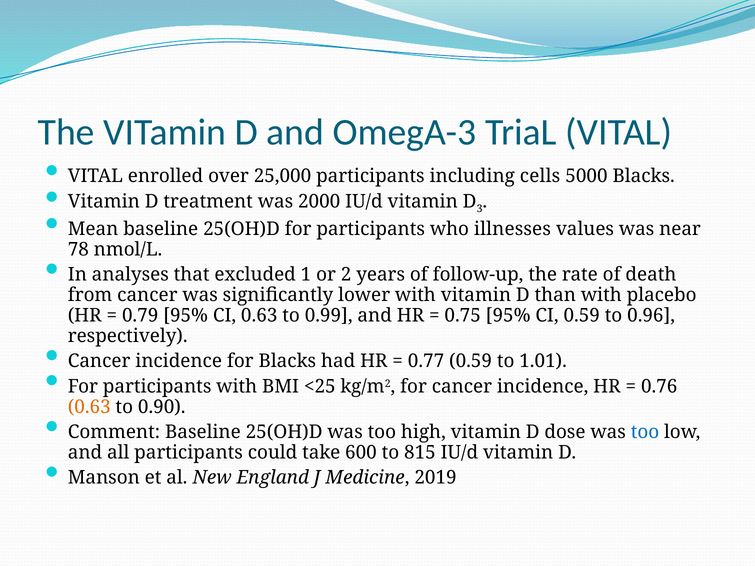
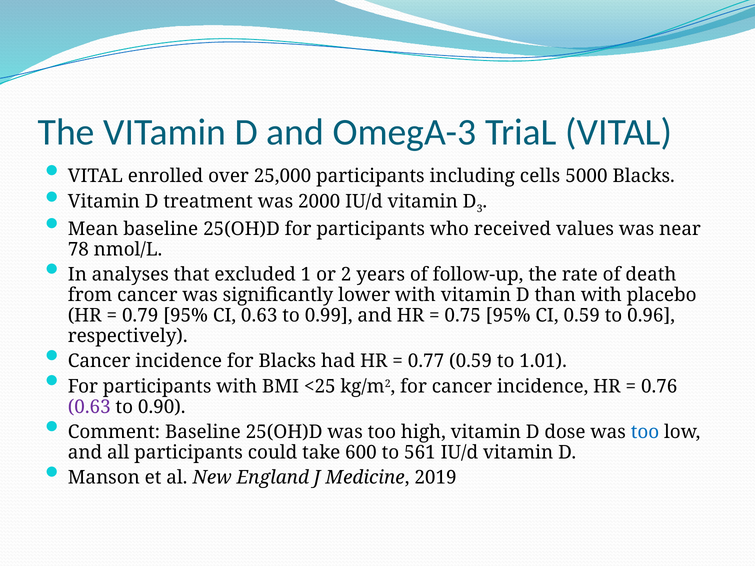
illnesses: illnesses -> received
0.63 at (89, 407) colour: orange -> purple
815: 815 -> 561
